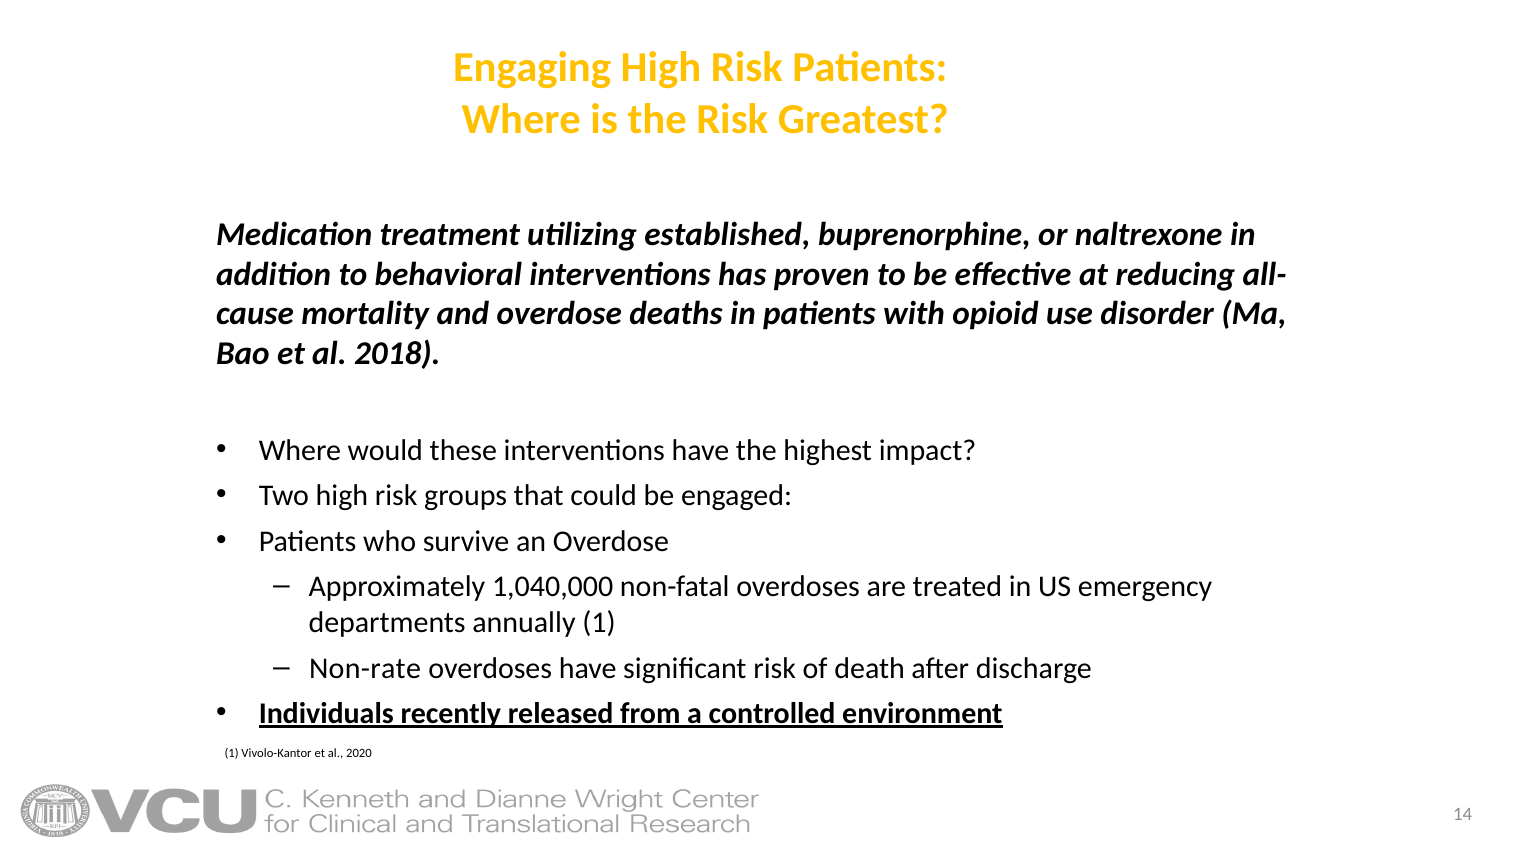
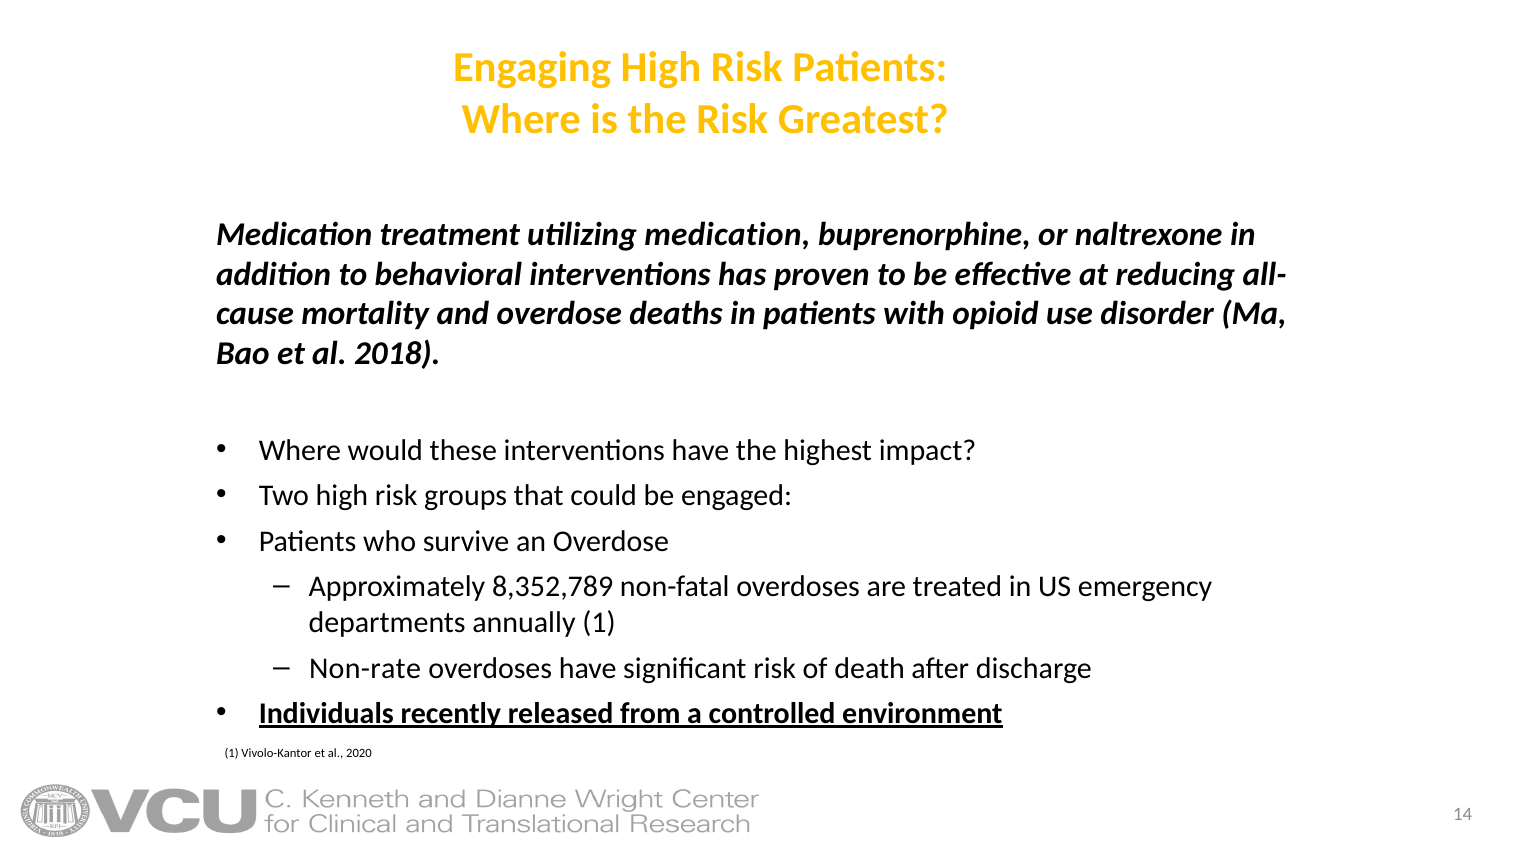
utilizing established: established -> medication
1,040,000: 1,040,000 -> 8,352,789
